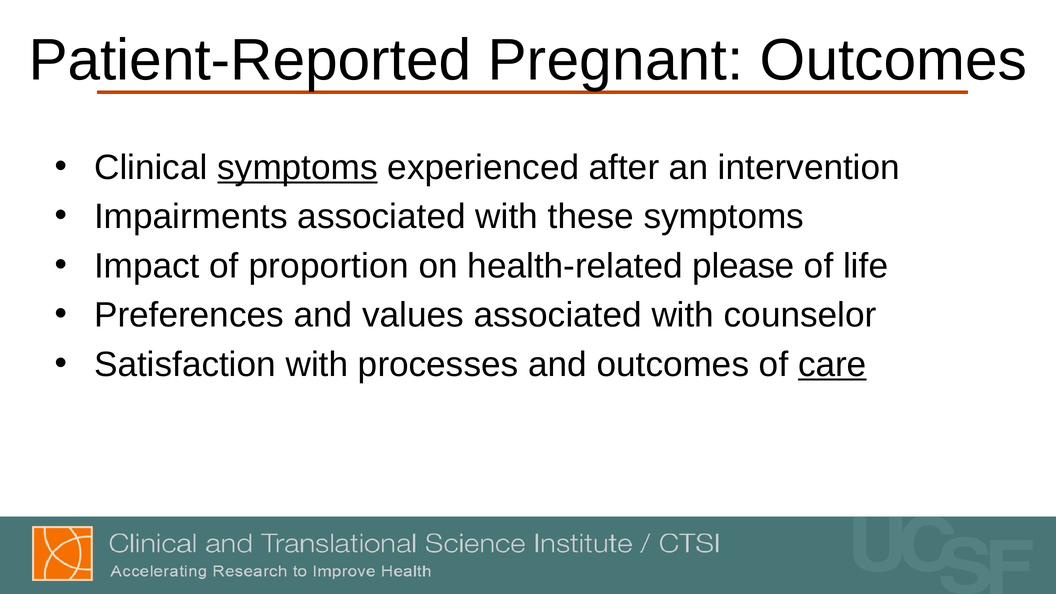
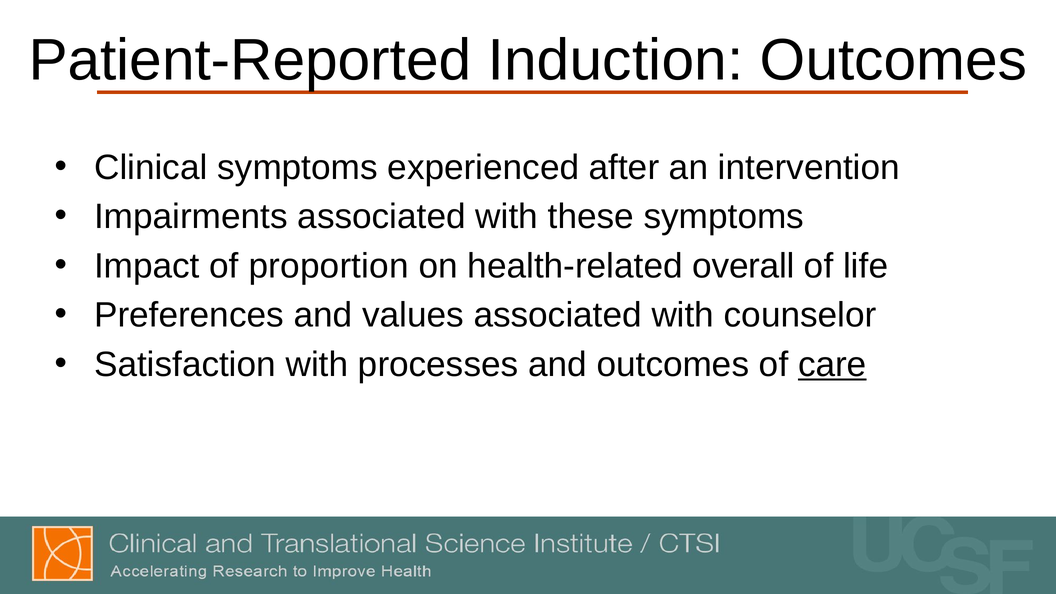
Pregnant: Pregnant -> Induction
symptoms at (297, 167) underline: present -> none
please: please -> overall
